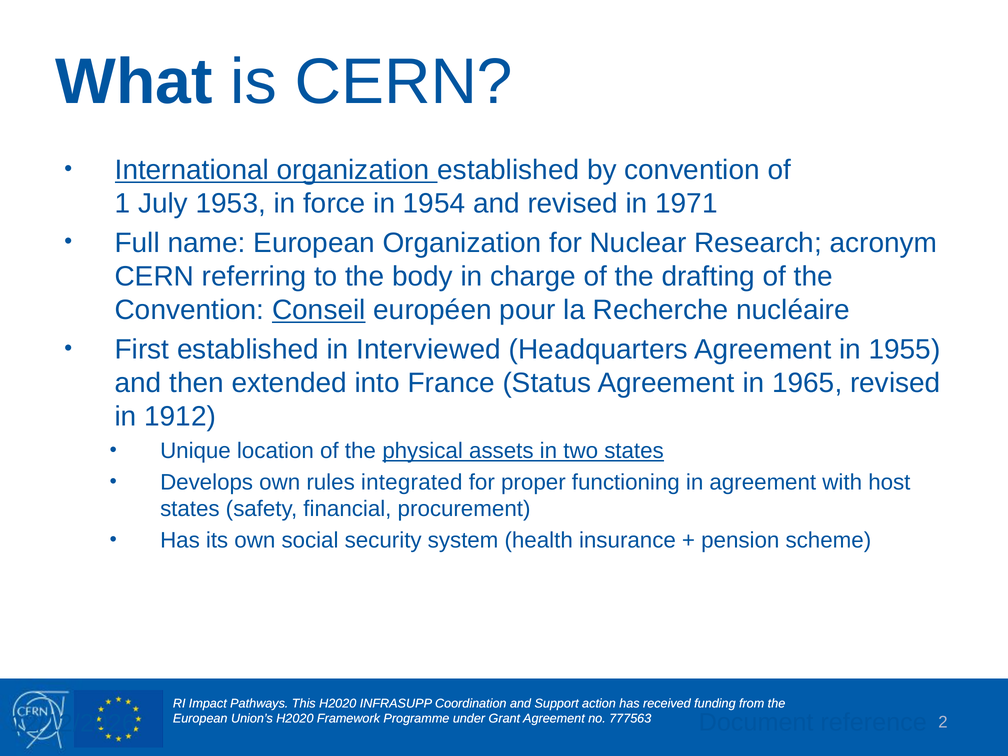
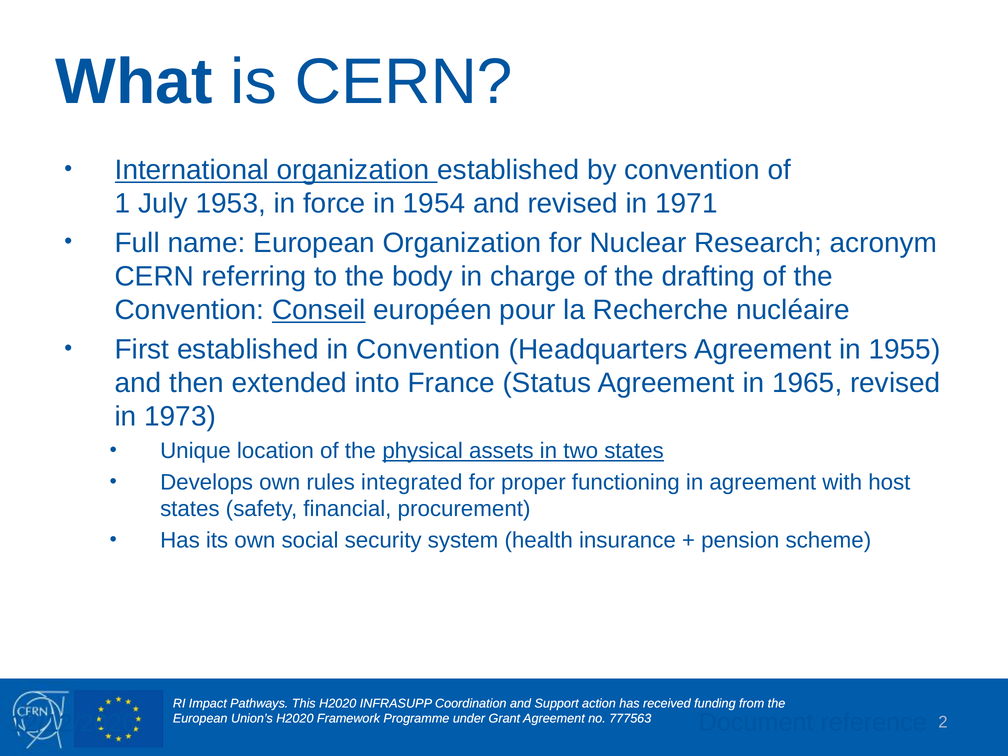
in Interviewed: Interviewed -> Convention
1912: 1912 -> 1973
